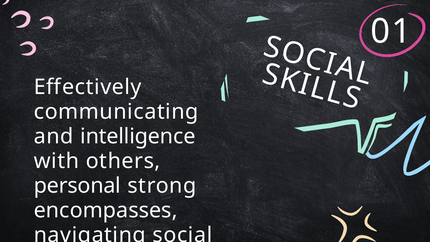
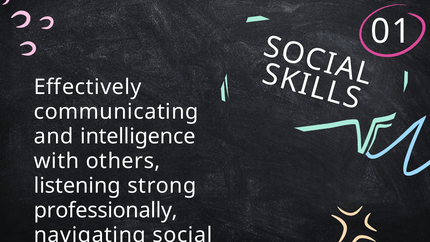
personal: personal -> listening
encompasses: encompasses -> professionally
